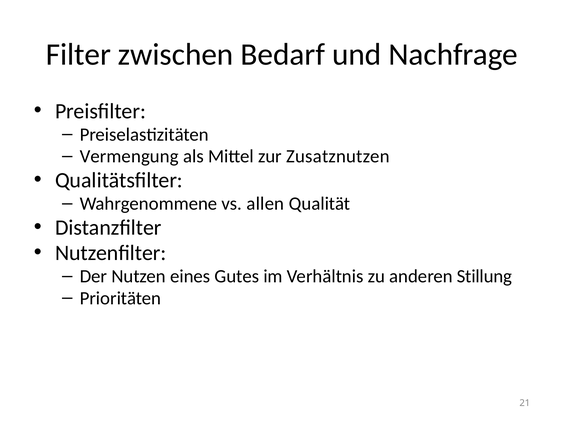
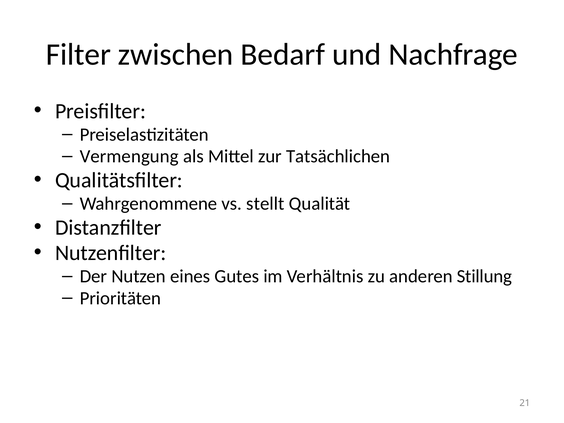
Zusatznutzen: Zusatznutzen -> Tatsächlichen
allen: allen -> stellt
